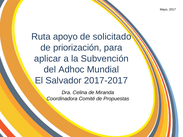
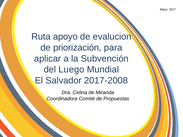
solicitado: solicitado -> evalucion
Adhoc: Adhoc -> Luego
2017-2017: 2017-2017 -> 2017-2008
